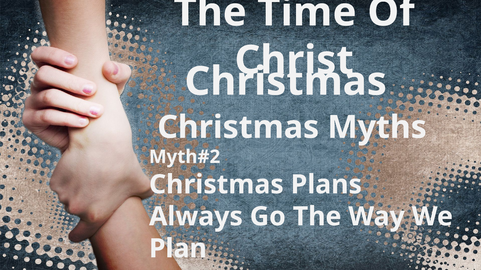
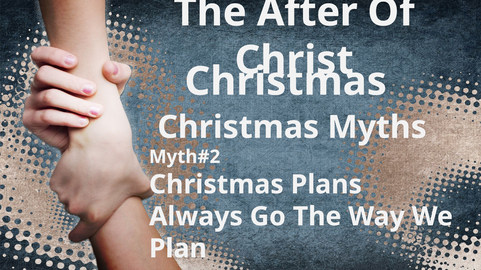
Time: Time -> After
